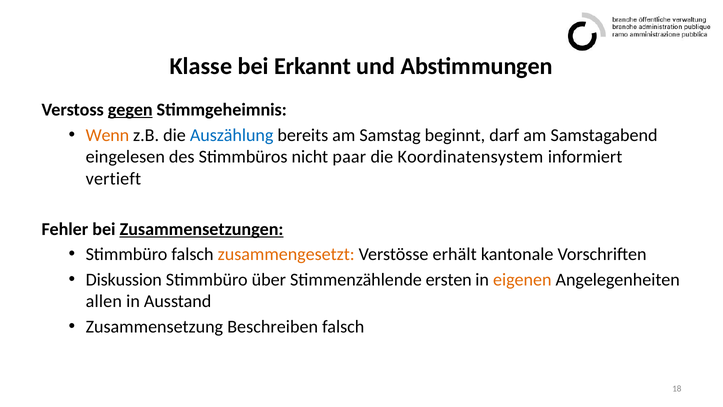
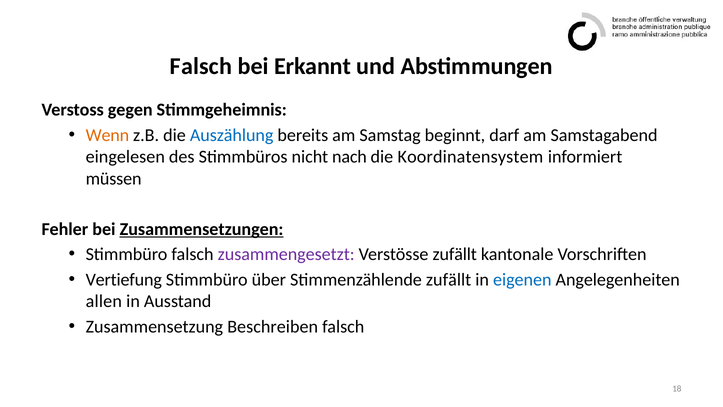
Klasse at (201, 66): Klasse -> Falsch
gegen underline: present -> none
paar: paar -> nach
vertieft: vertieft -> müssen
zusammengesetzt colour: orange -> purple
Verstösse erhält: erhält -> zufällt
Diskussion: Diskussion -> Vertiefung
Stimmenzählende ersten: ersten -> zufällt
eigenen colour: orange -> blue
